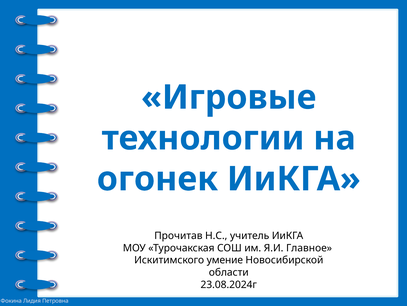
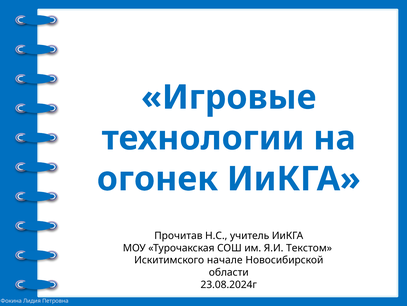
Главное: Главное -> Текстом
умение: умение -> начале
